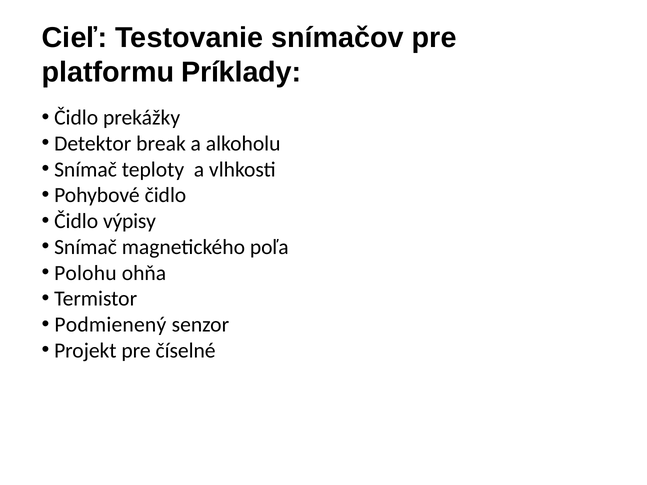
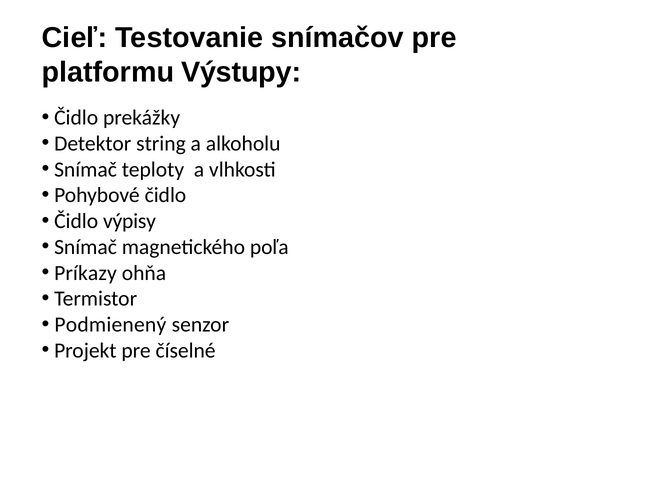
Príklady: Príklady -> Výstupy
break: break -> string
Polohu: Polohu -> Príkazy
